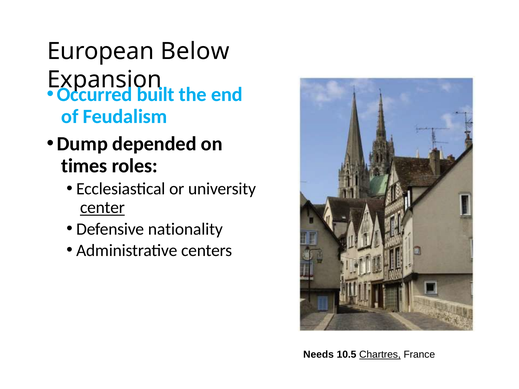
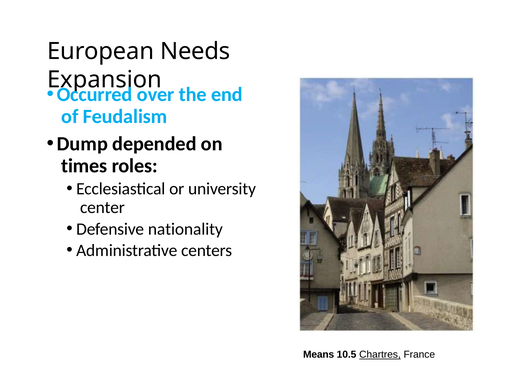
Below: Below -> Needs
built: built -> over
center underline: present -> none
Needs: Needs -> Means
